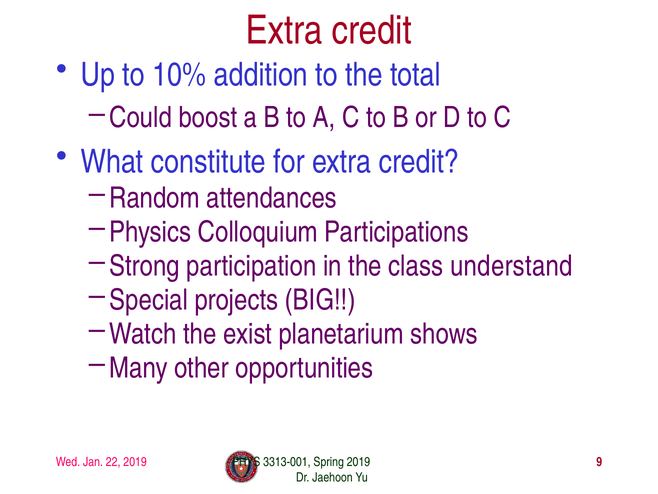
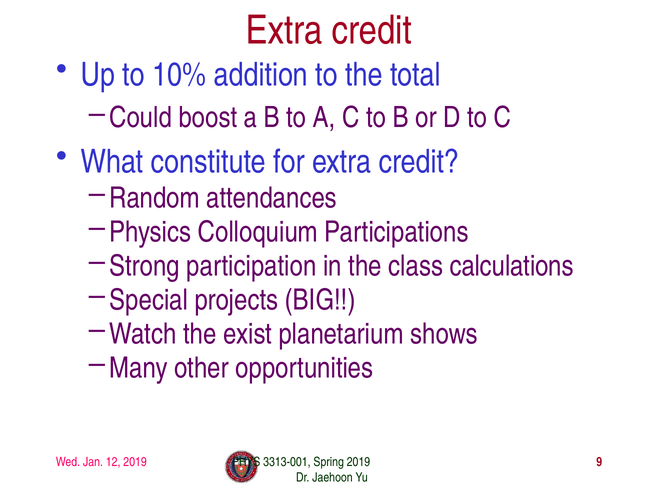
understand: understand -> calculations
22: 22 -> 12
